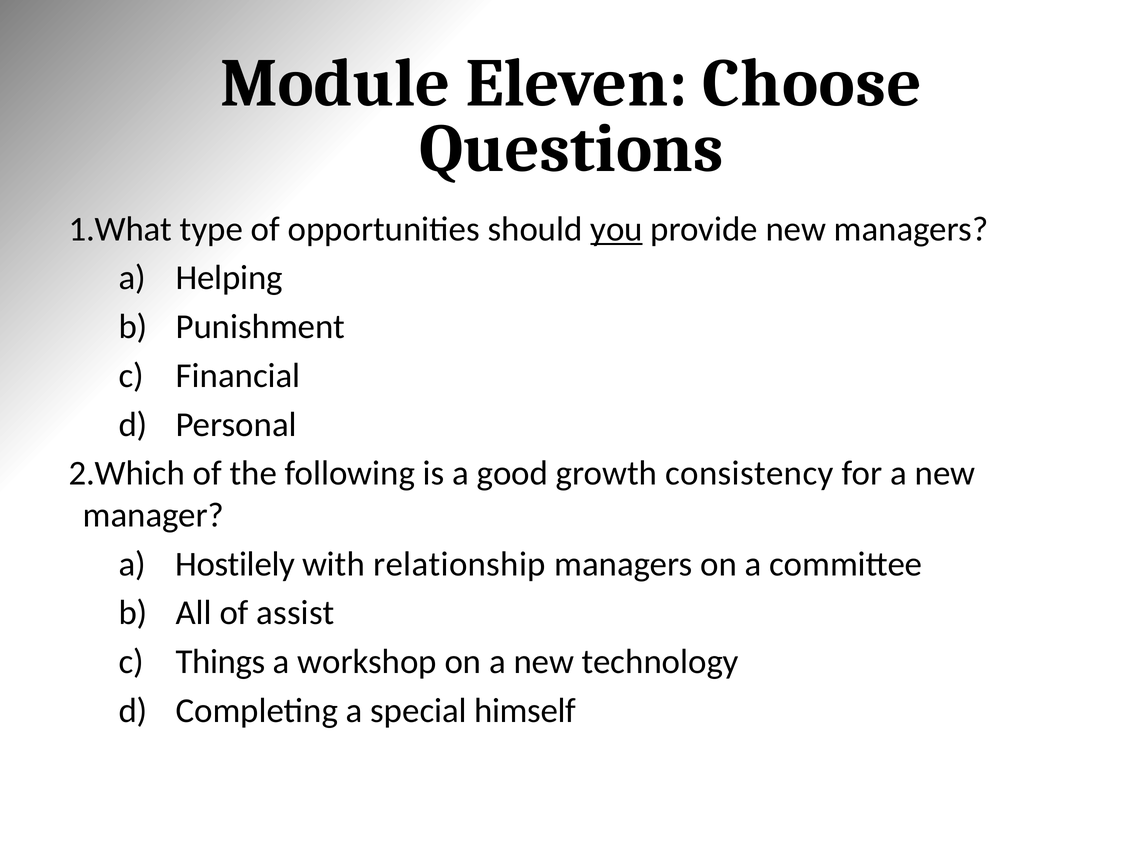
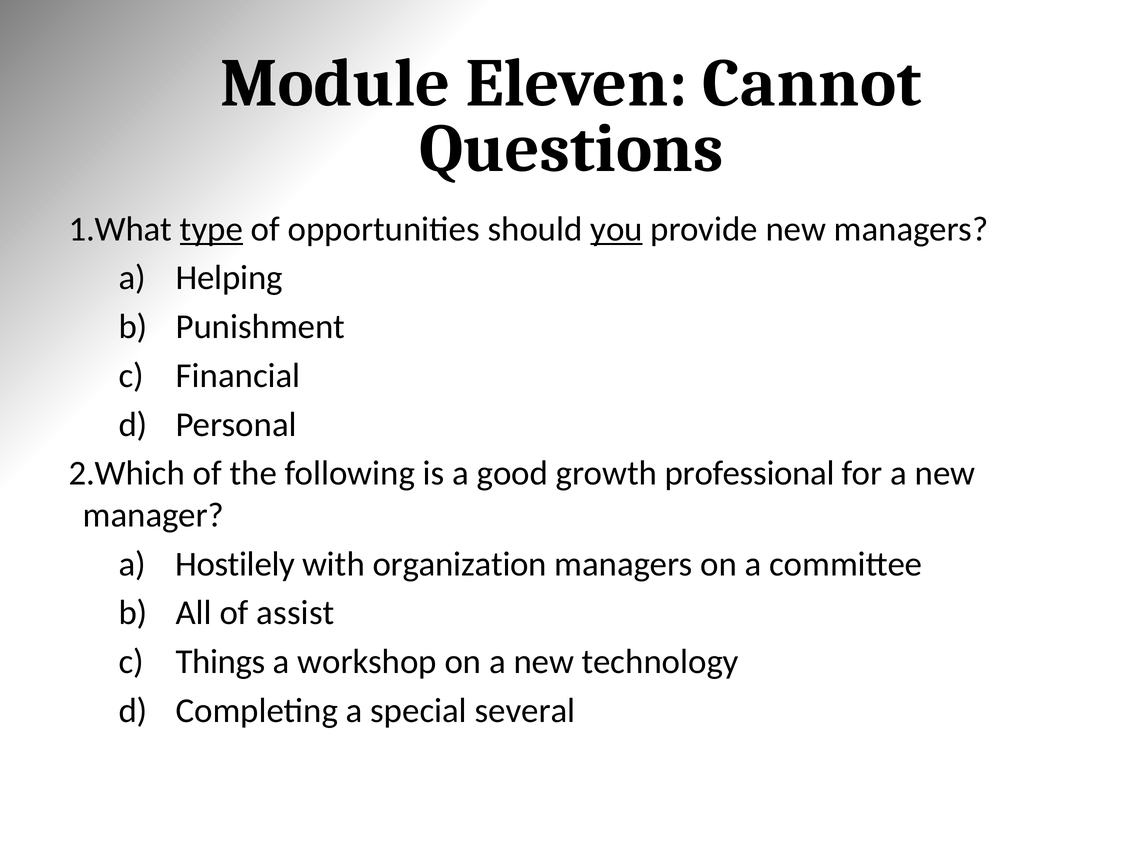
Choose: Choose -> Cannot
type underline: none -> present
consistency: consistency -> professional
relationship: relationship -> organization
himself: himself -> several
